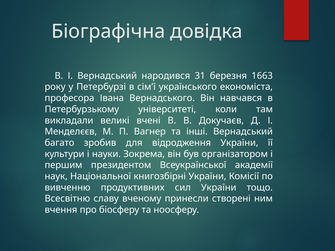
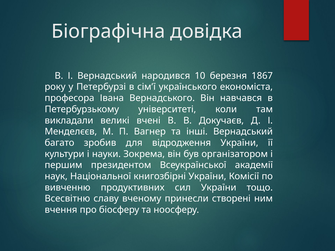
31: 31 -> 10
1663: 1663 -> 1867
